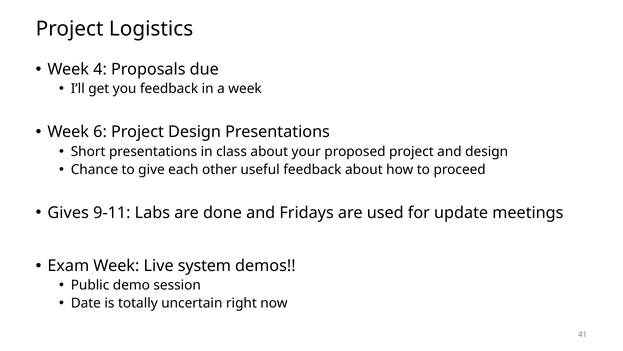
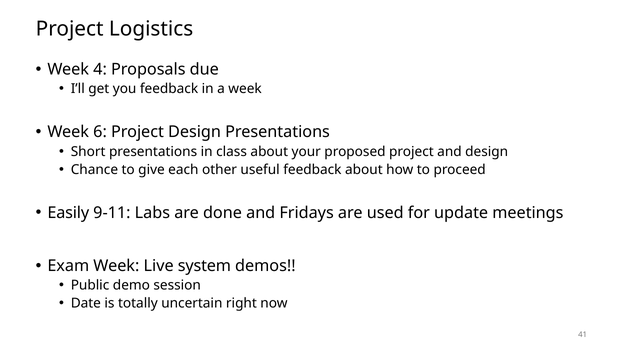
Gives: Gives -> Easily
